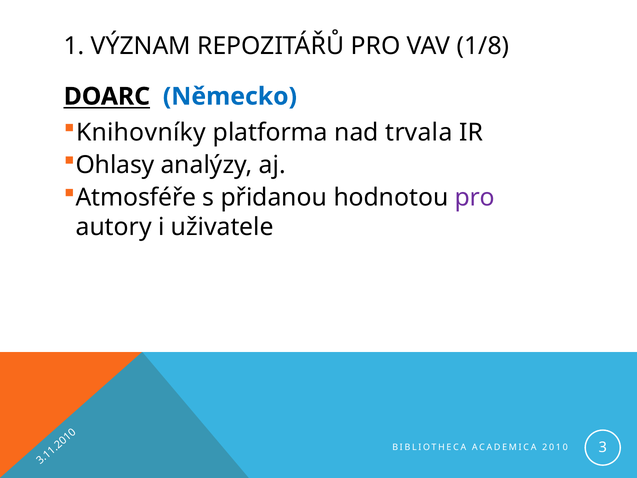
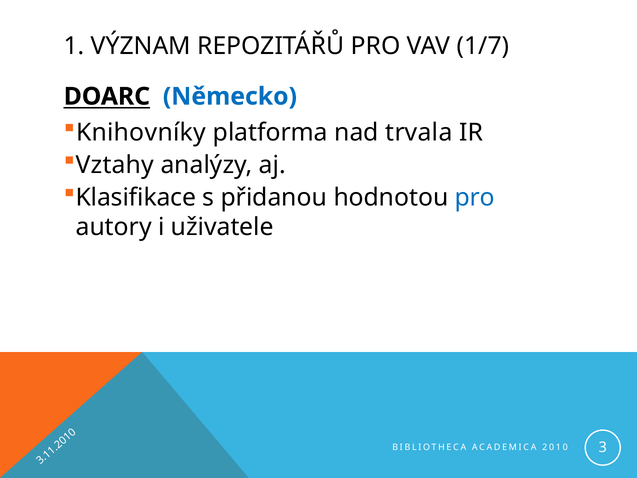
1/8: 1/8 -> 1/7
Ohlasy: Ohlasy -> Vztahy
Atmosféře: Atmosféře -> Klasifikace
pro at (475, 197) colour: purple -> blue
